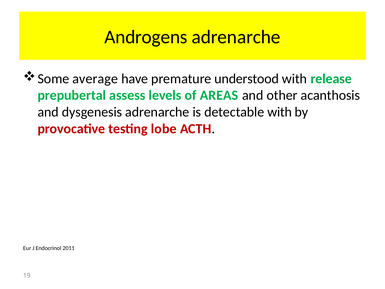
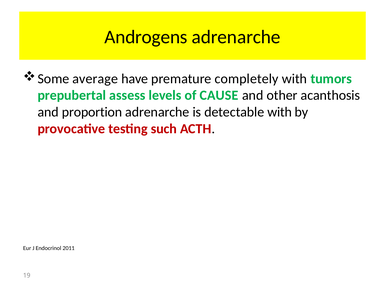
understood: understood -> completely
release: release -> tumors
AREAS: AREAS -> CAUSE
dysgenesis: dysgenesis -> proportion
lobe: lobe -> such
